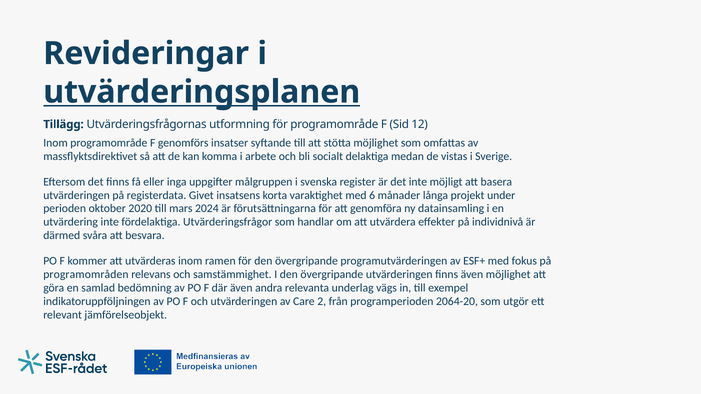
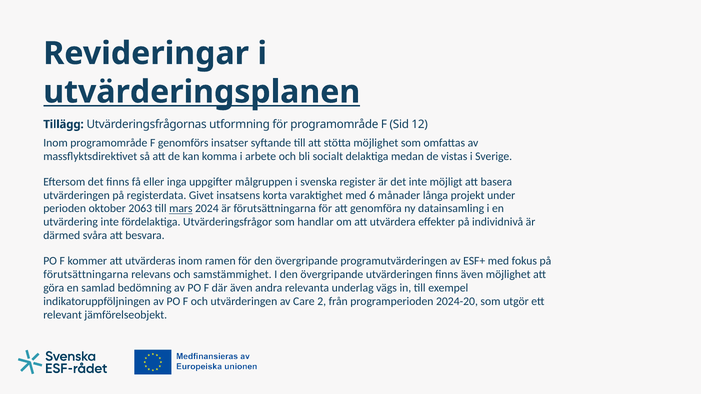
2020: 2020 -> 2063
mars underline: none -> present
programområden at (86, 274): programområden -> förutsättningarna
2064-20: 2064-20 -> 2024-20
